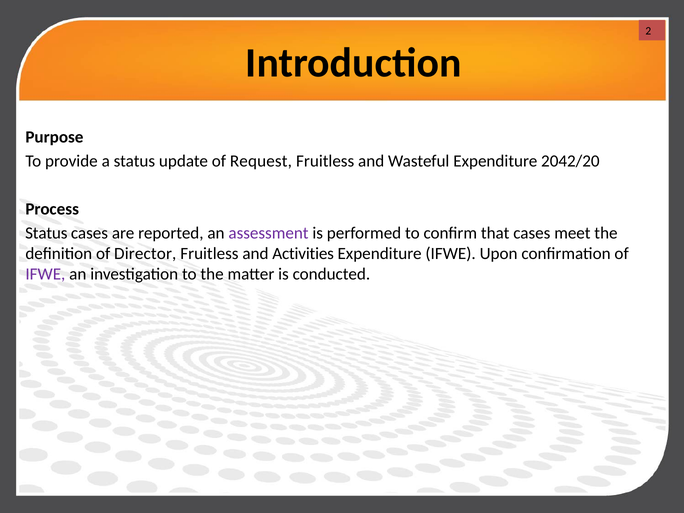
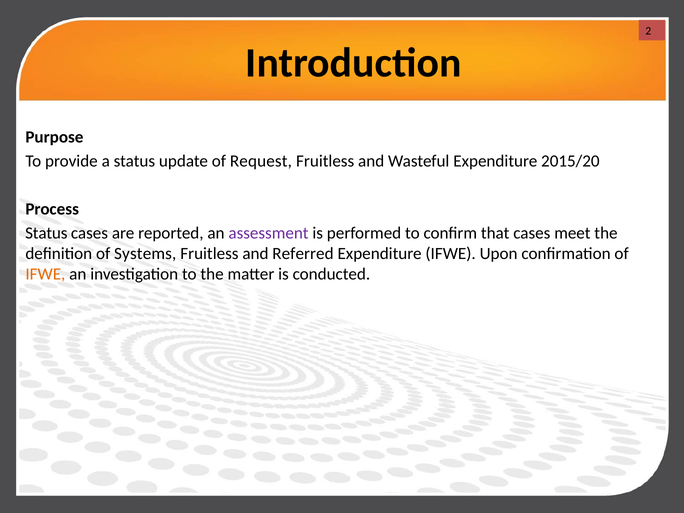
2042/20: 2042/20 -> 2015/20
Director: Director -> Systems
Activities: Activities -> Referred
IFWE at (45, 274) colour: purple -> orange
